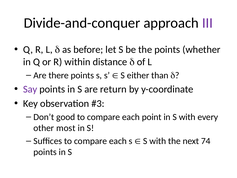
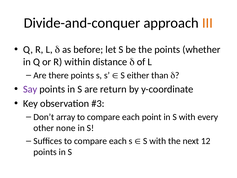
III colour: purple -> orange
good: good -> array
most: most -> none
74: 74 -> 12
